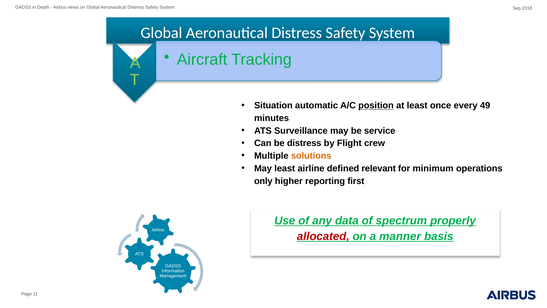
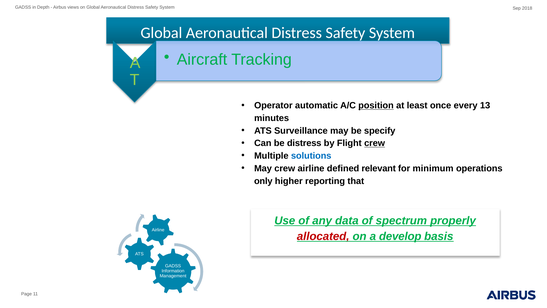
Situation: Situation -> Operator
49: 49 -> 13
service: service -> specify
crew at (375, 143) underline: none -> present
solutions colour: orange -> blue
May least: least -> crew
first: first -> that
manner: manner -> develop
